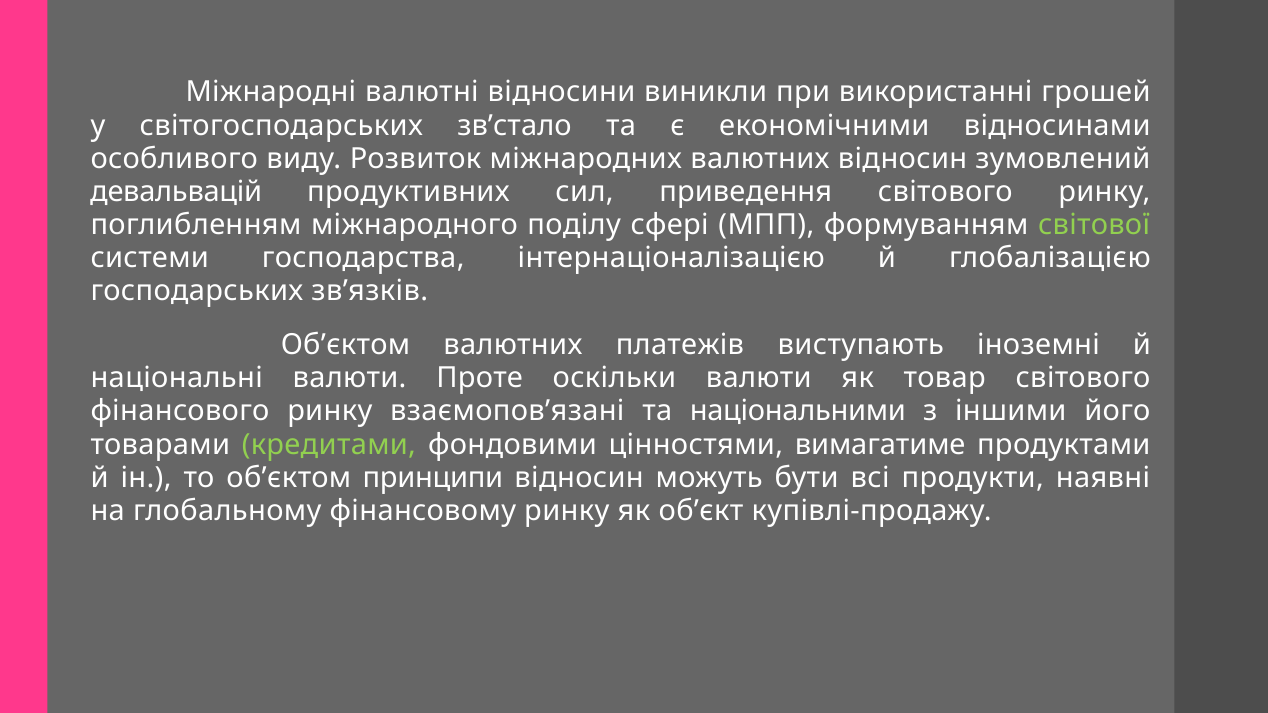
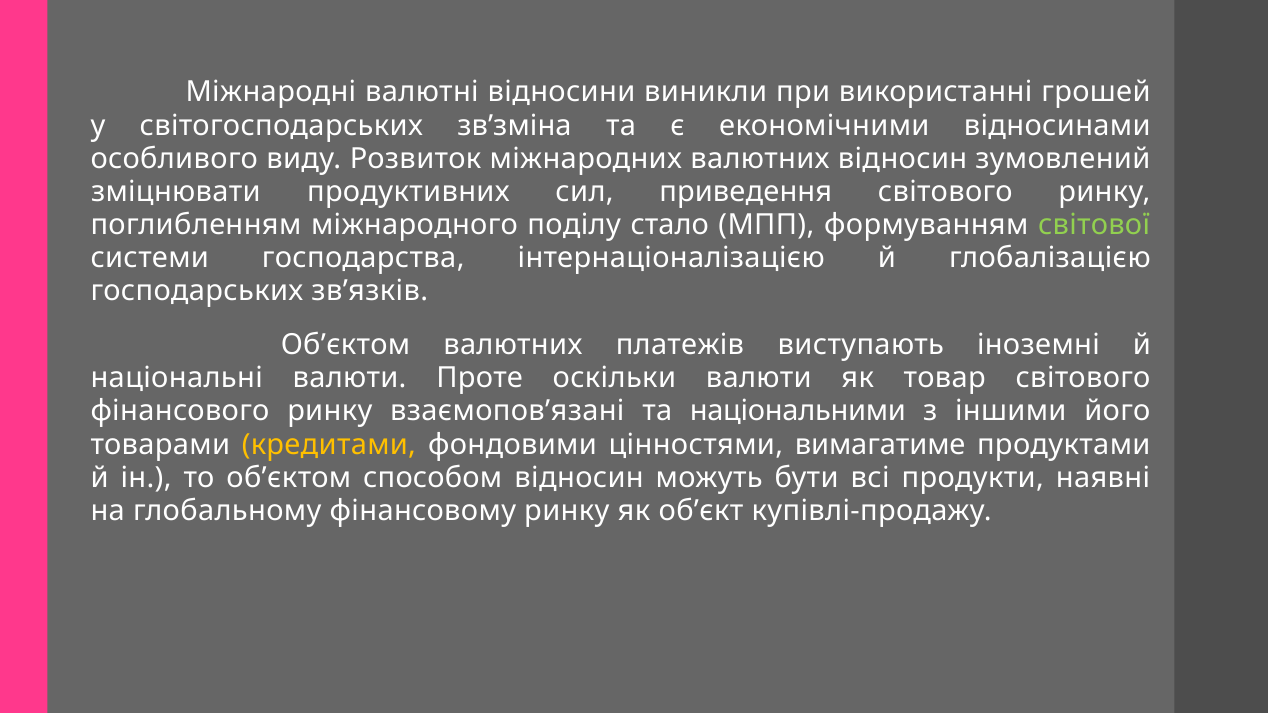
зв’стало: зв’стало -> зв’зміна
девальвацій: девальвацій -> зміцнювати
сфері: сфері -> стало
кредитами colour: light green -> yellow
принципи: принципи -> способом
